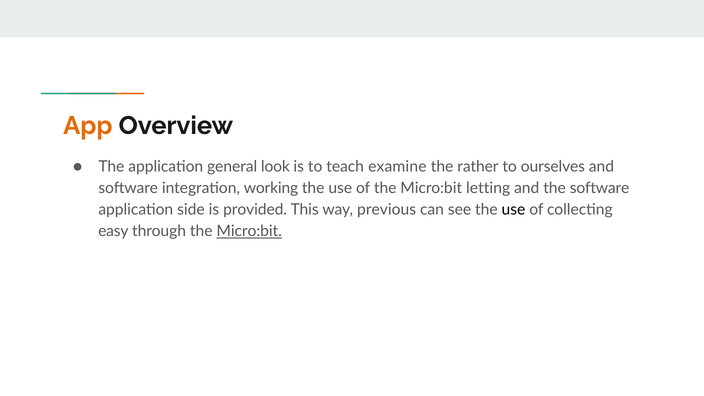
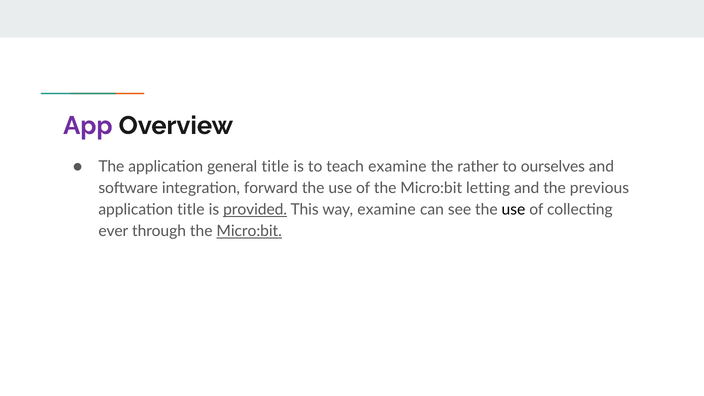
App colour: orange -> purple
general look: look -> title
working: working -> forward
the software: software -> previous
application side: side -> title
provided underline: none -> present
way previous: previous -> examine
easy: easy -> ever
